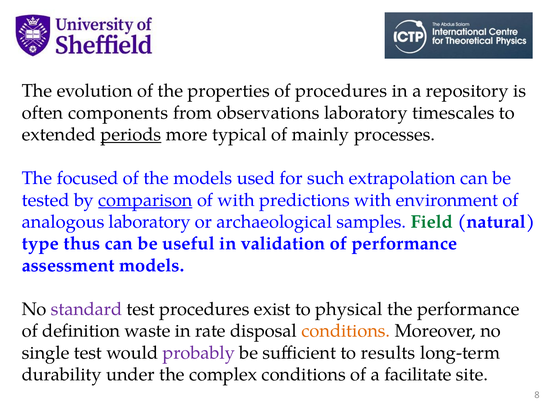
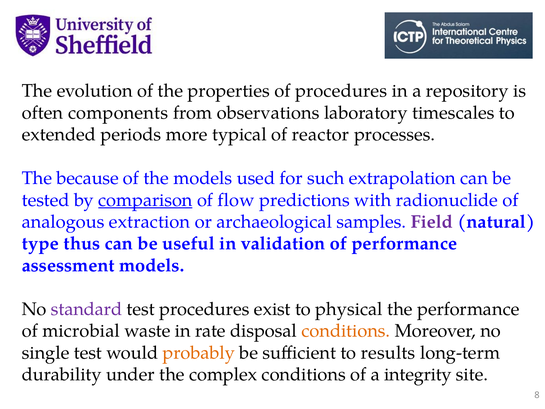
periods underline: present -> none
mainly: mainly -> reactor
focused: focused -> because
of with: with -> flow
environment: environment -> radionuclide
analogous laboratory: laboratory -> extraction
Field colour: green -> purple
definition: definition -> microbial
probably colour: purple -> orange
facilitate: facilitate -> integrity
